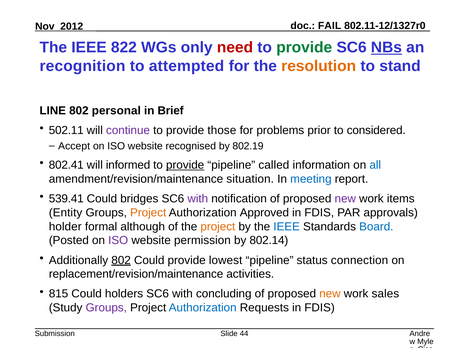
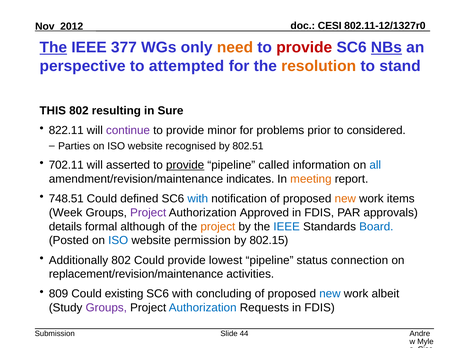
FAIL: FAIL -> CESI
The at (53, 48) underline: none -> present
822: 822 -> 377
need colour: red -> orange
provide at (304, 48) colour: green -> red
recognition: recognition -> perspective
LINE: LINE -> THIS
personal: personal -> resulting
Brief: Brief -> Sure
502.11: 502.11 -> 822.11
those: those -> minor
Accept: Accept -> Parties
802.19: 802.19 -> 802.51
802.41: 802.41 -> 702.11
informed: informed -> asserted
situation: situation -> indicates
meeting colour: blue -> orange
539.41: 539.41 -> 748.51
bridges: bridges -> defined
with at (198, 199) colour: purple -> blue
new at (345, 199) colour: purple -> orange
Entity: Entity -> Week
Project at (148, 213) colour: orange -> purple
holder: holder -> details
ISO at (118, 241) colour: purple -> blue
802.14: 802.14 -> 802.15
802 at (121, 261) underline: present -> none
815: 815 -> 809
holders: holders -> existing
new at (330, 294) colour: orange -> blue
sales: sales -> albeit
